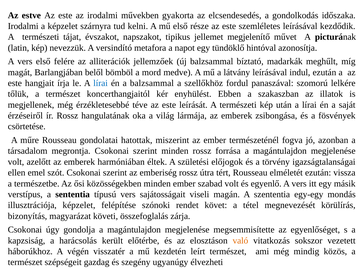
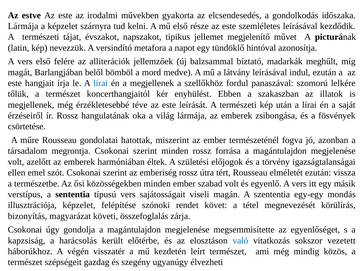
Irodalmi at (23, 26): Irodalmi -> Lármája
a balzsammal: balzsammal -> megjellenek
való colour: orange -> blue
